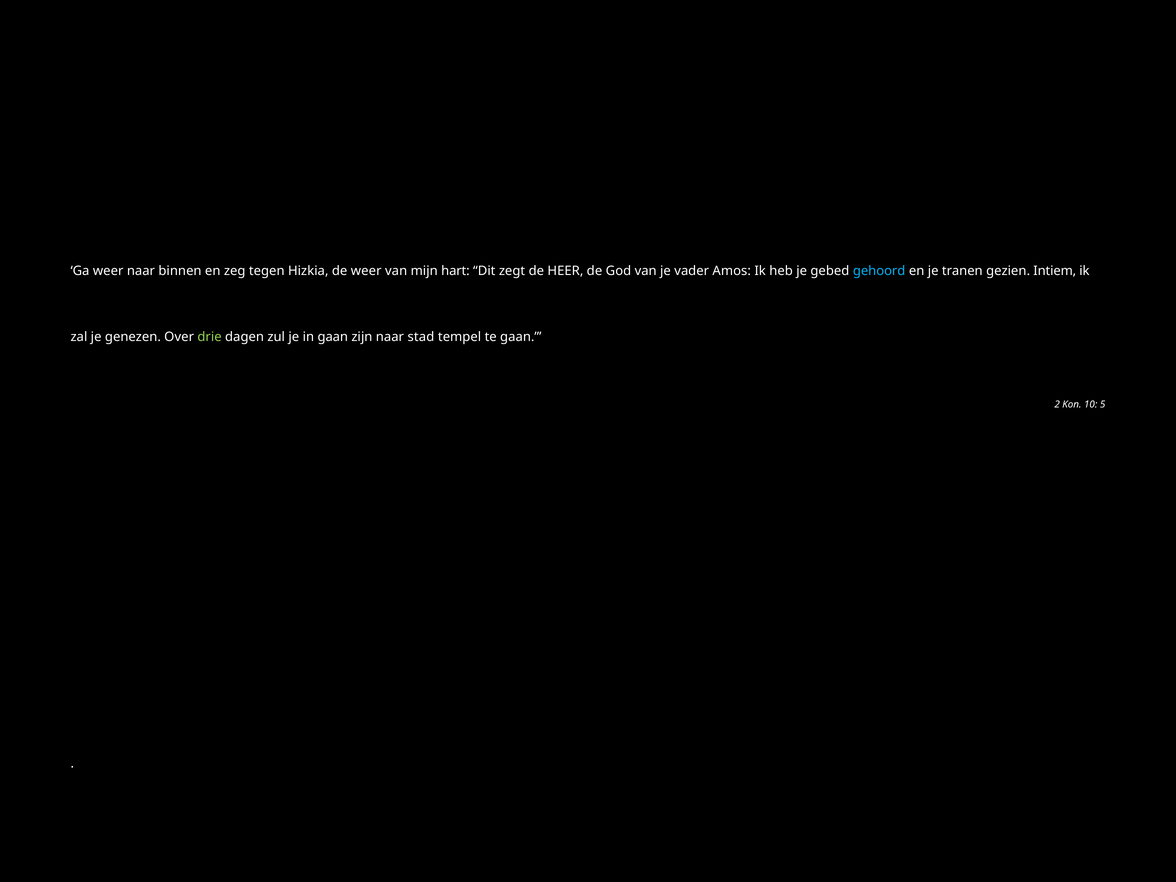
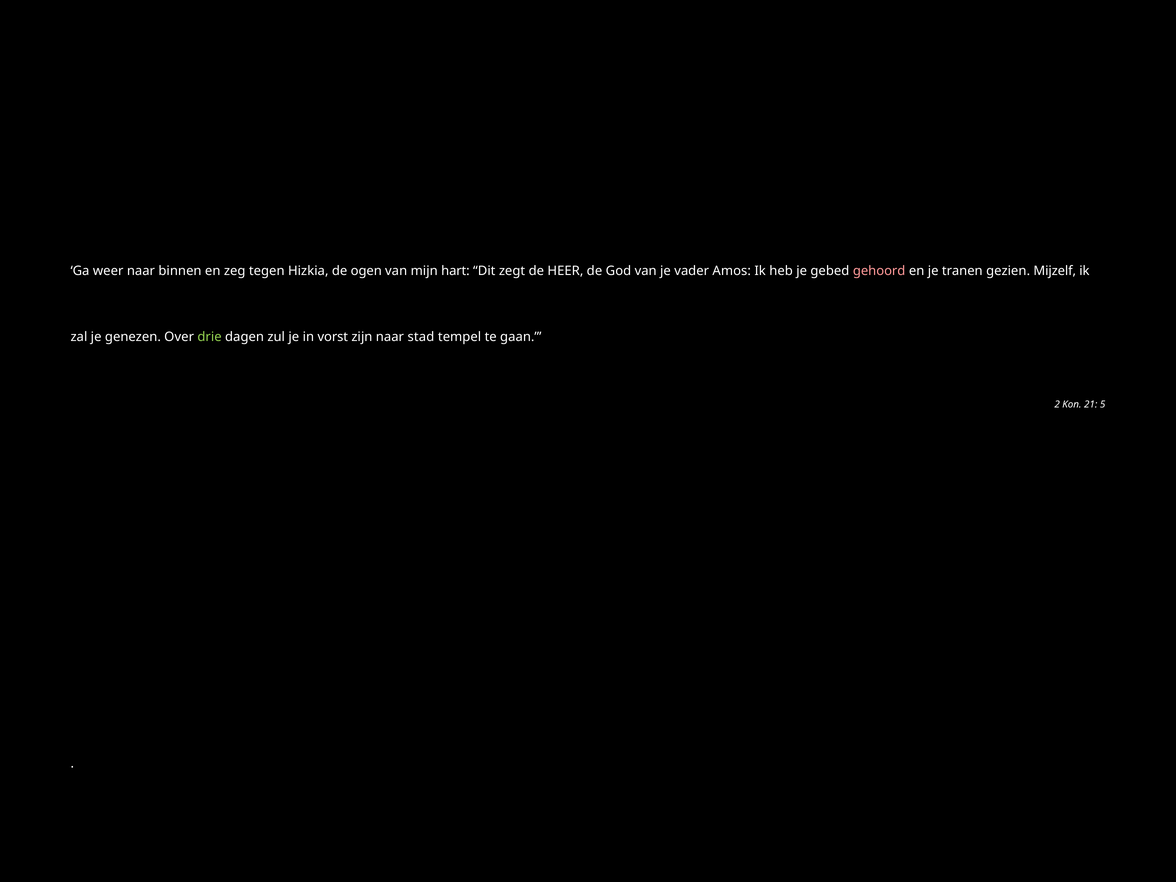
de weer: weer -> ogen
gehoord colour: light blue -> pink
Intiem: Intiem -> Mijzelf
in gaan: gaan -> vorst
10: 10 -> 21
